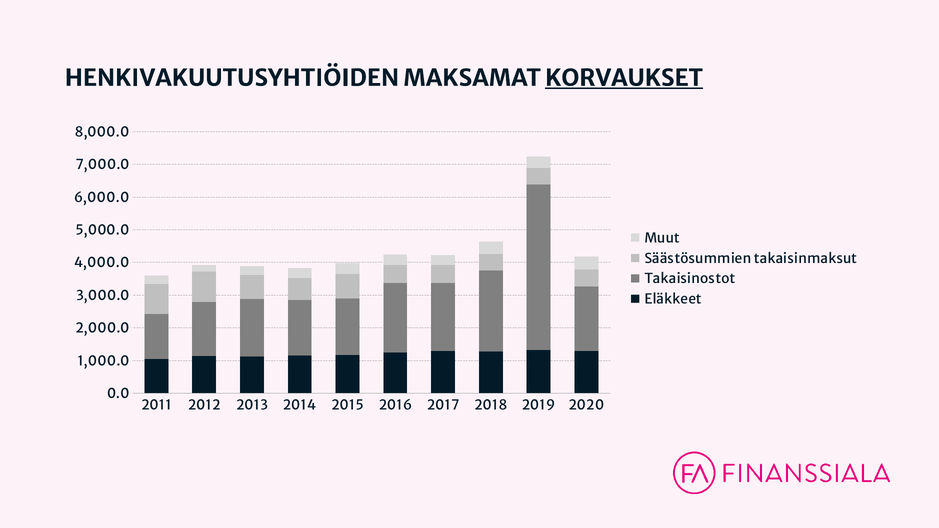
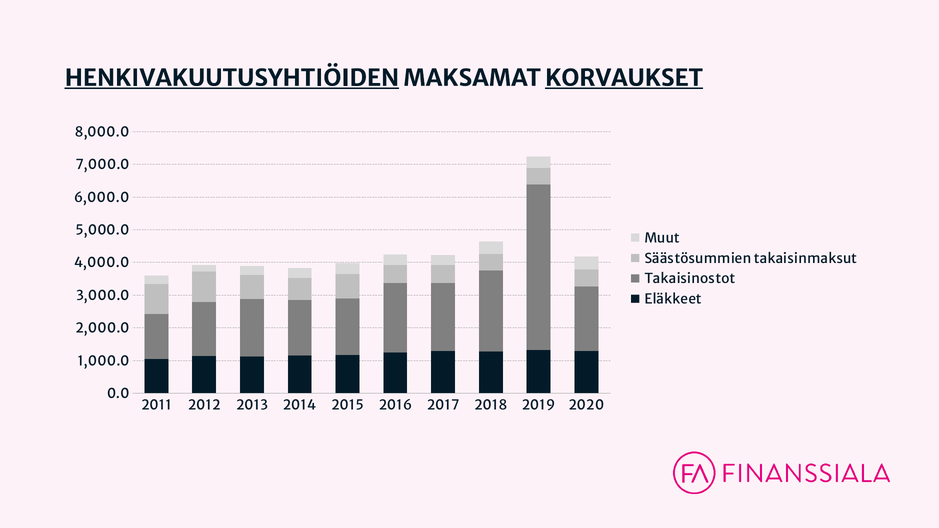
HENKIVAKUUTUSYHTIÖIDEN underline: none -> present
